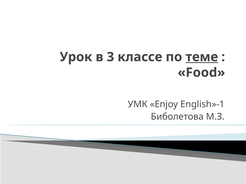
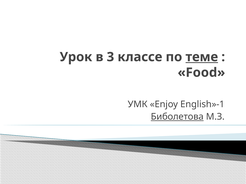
Биболетова underline: none -> present
